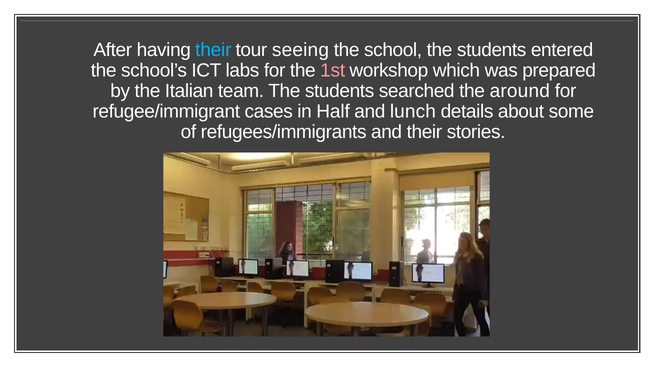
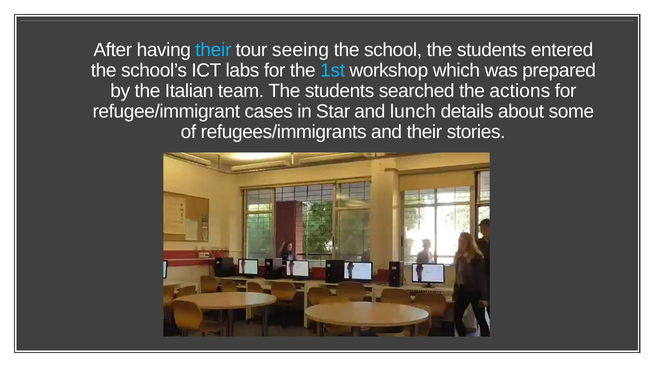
1st colour: pink -> light blue
around: around -> actions
Half: Half -> Star
